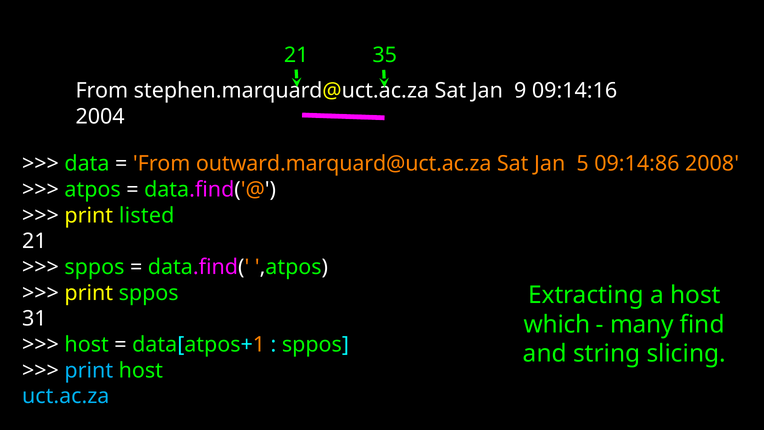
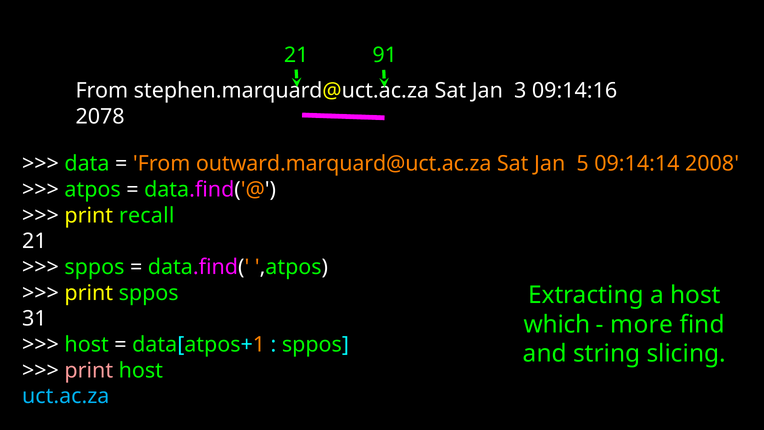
35: 35 -> 91
9: 9 -> 3
2004: 2004 -> 2078
09:14:86: 09:14:86 -> 09:14:14
listed: listed -> recall
many: many -> more
print at (89, 370) colour: light blue -> pink
